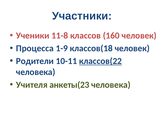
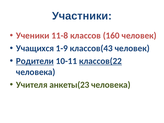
Процесса: Процесса -> Учащихся
классов(18: классов(18 -> классов(43
Родители underline: none -> present
